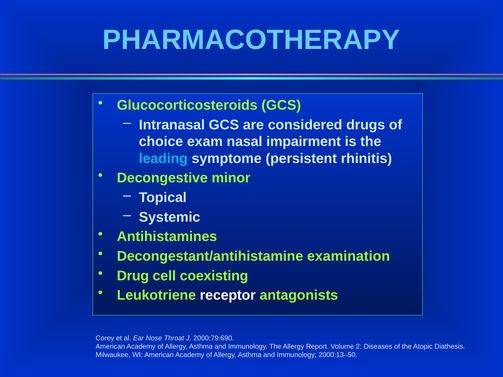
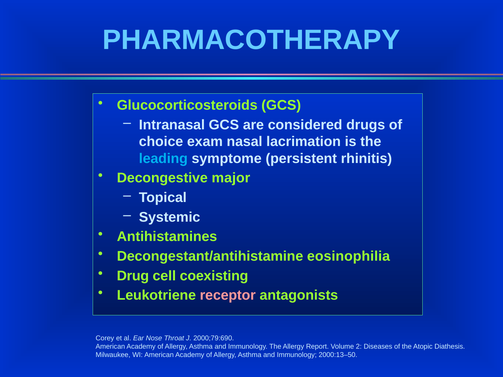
impairment: impairment -> lacrimation
minor: minor -> major
examination: examination -> eosinophilia
receptor colour: white -> pink
